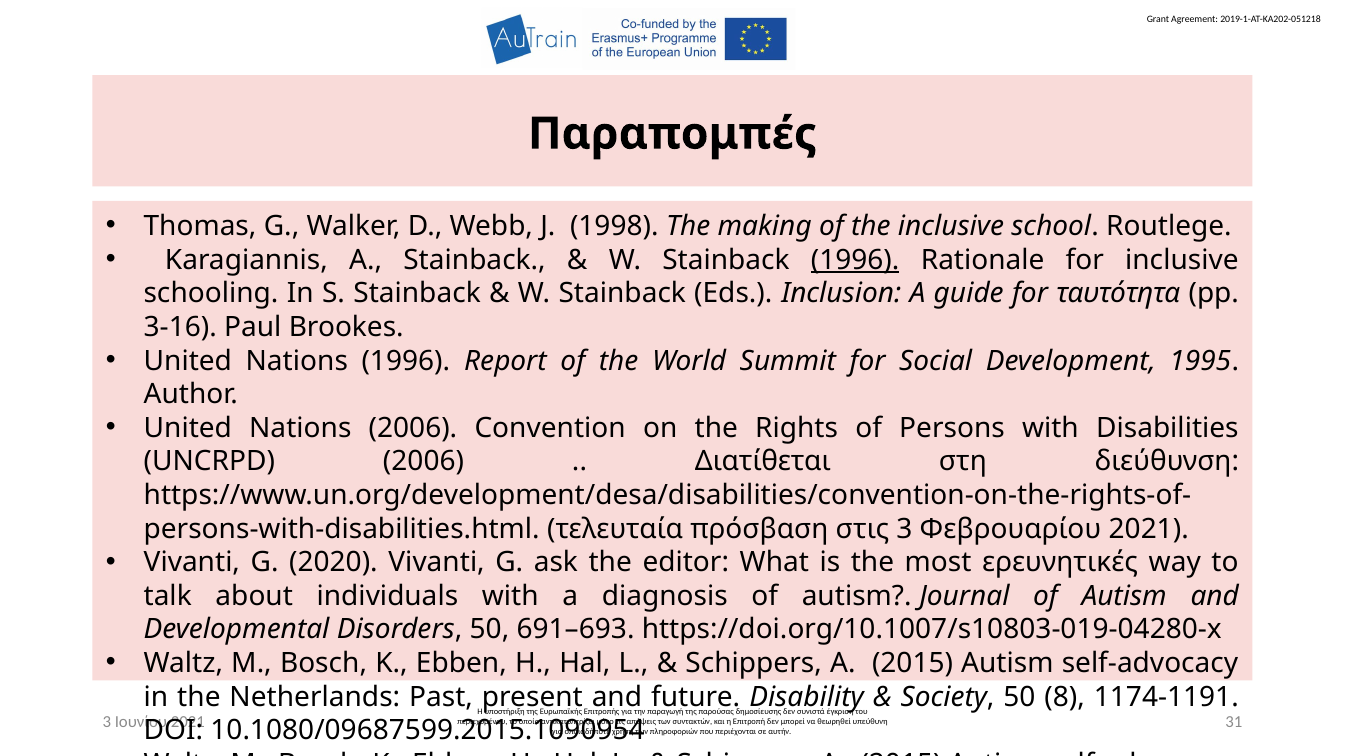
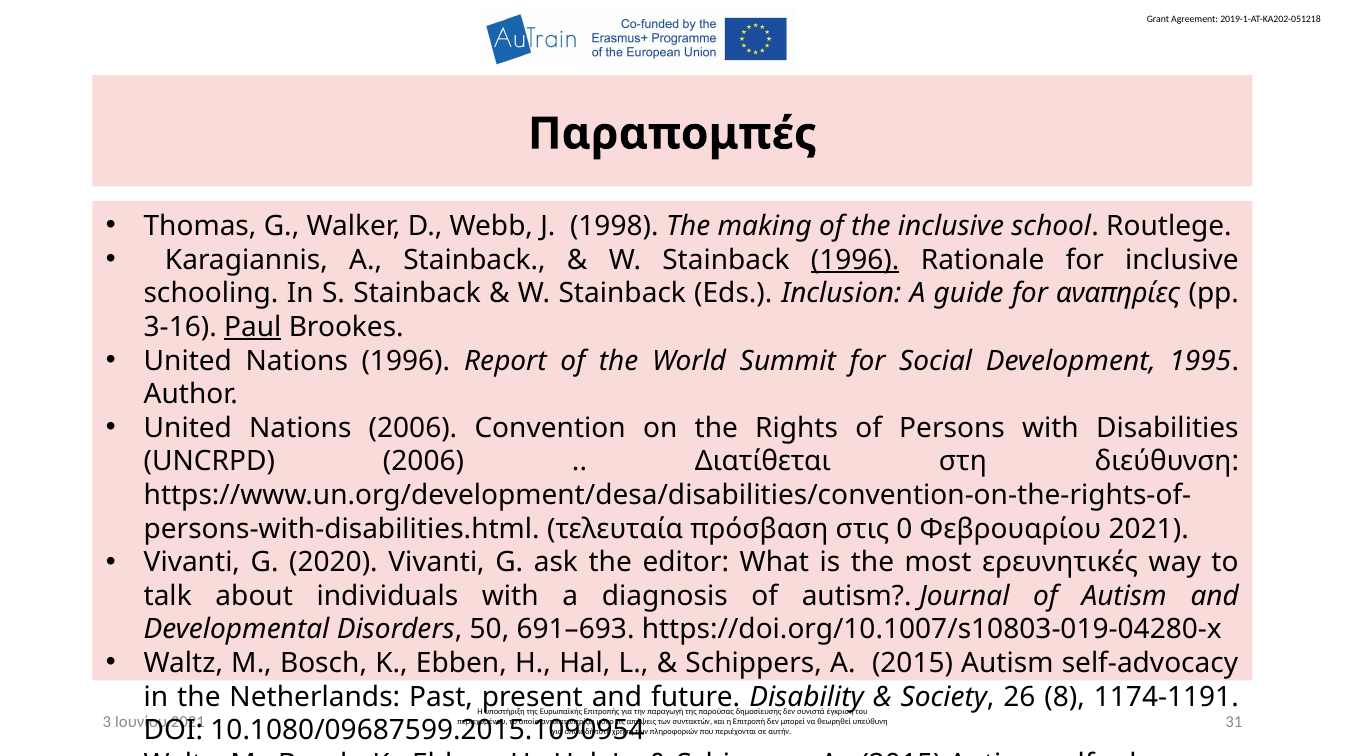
ταυτότητα: ταυτότητα -> αναπηρίες
Paul underline: none -> present
στις 3: 3 -> 0
Society 50: 50 -> 26
